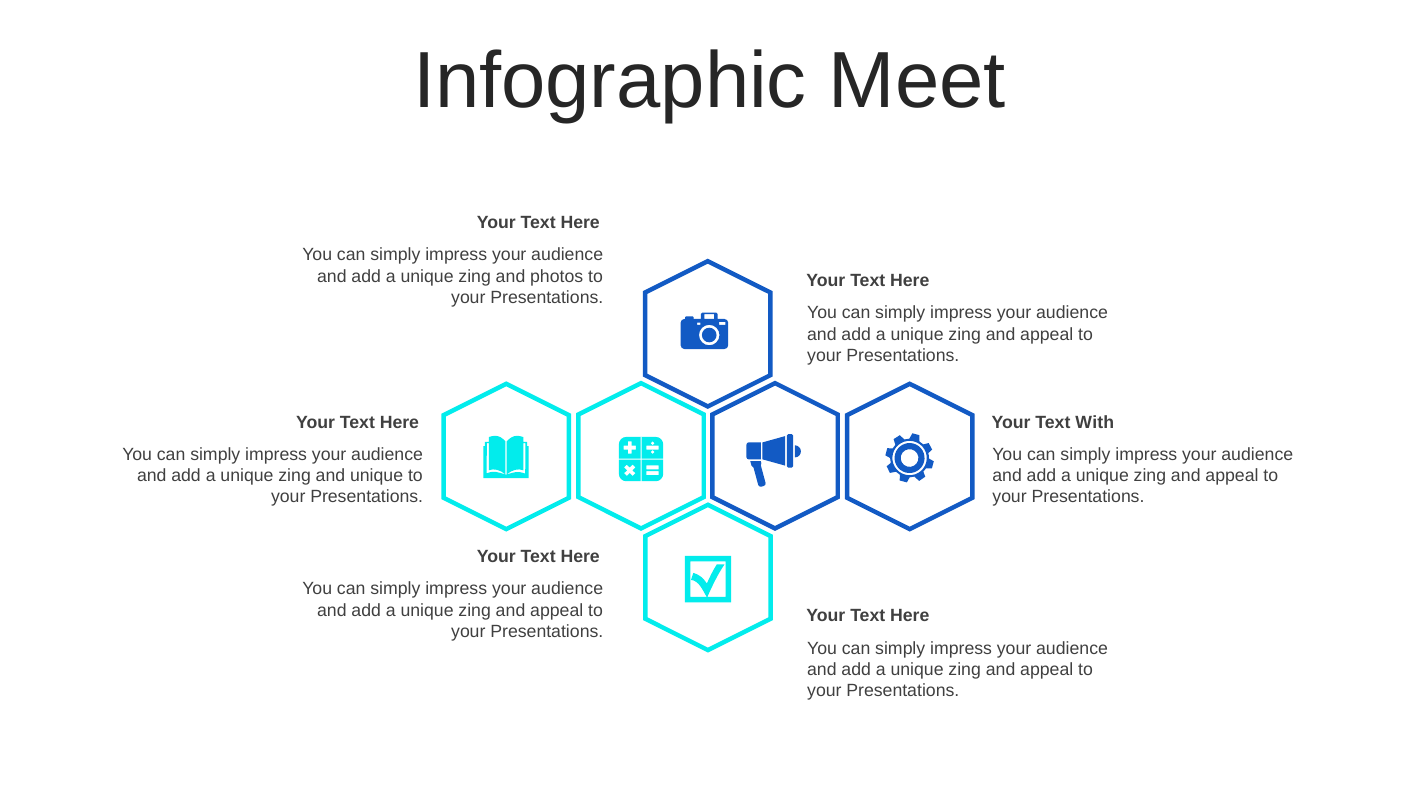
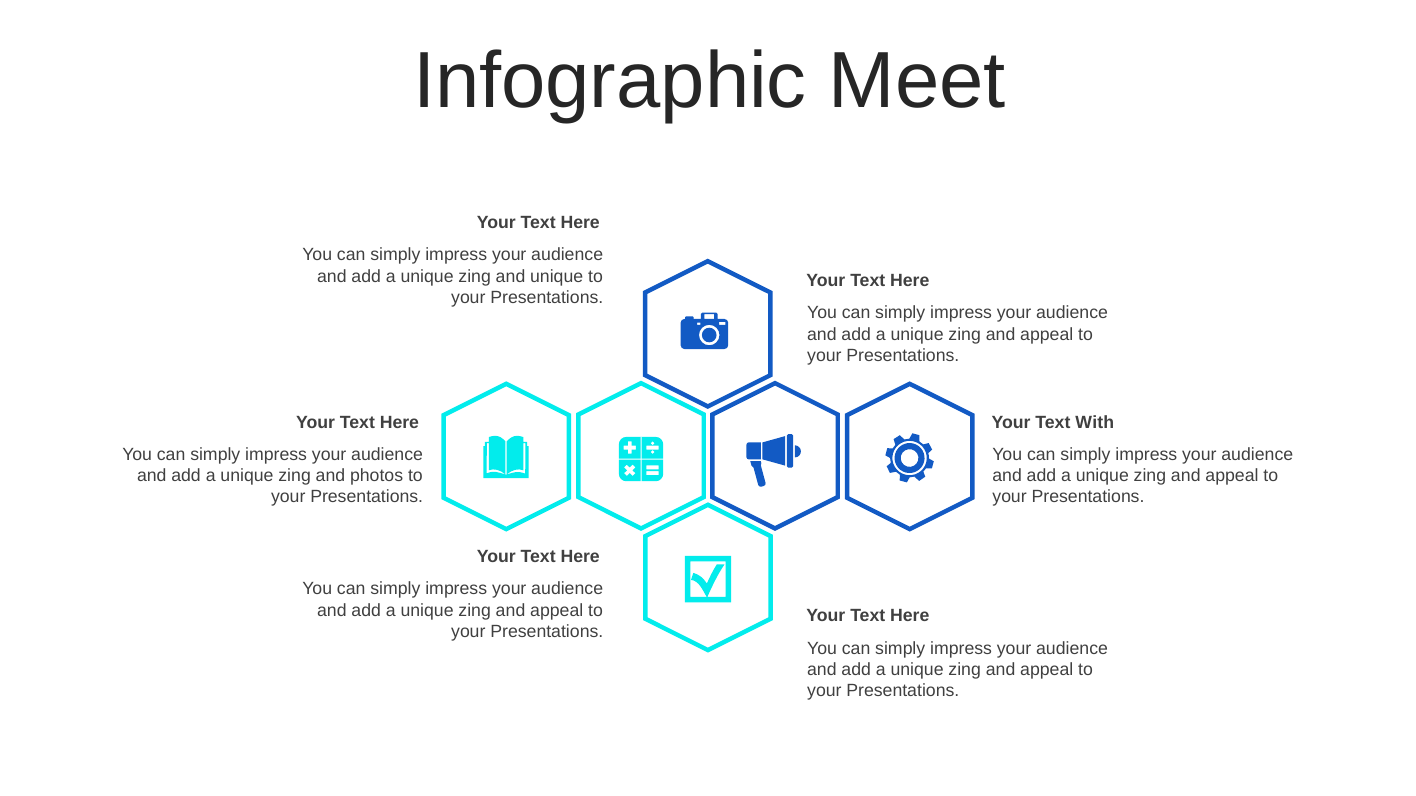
and photos: photos -> unique
and unique: unique -> photos
